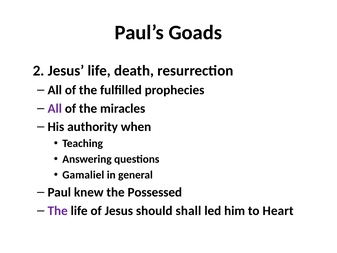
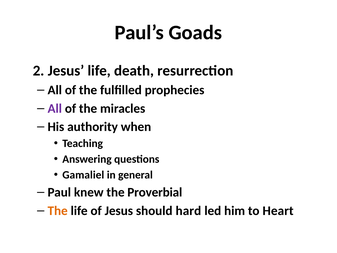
Possessed: Possessed -> Proverbial
The at (58, 210) colour: purple -> orange
shall: shall -> hard
